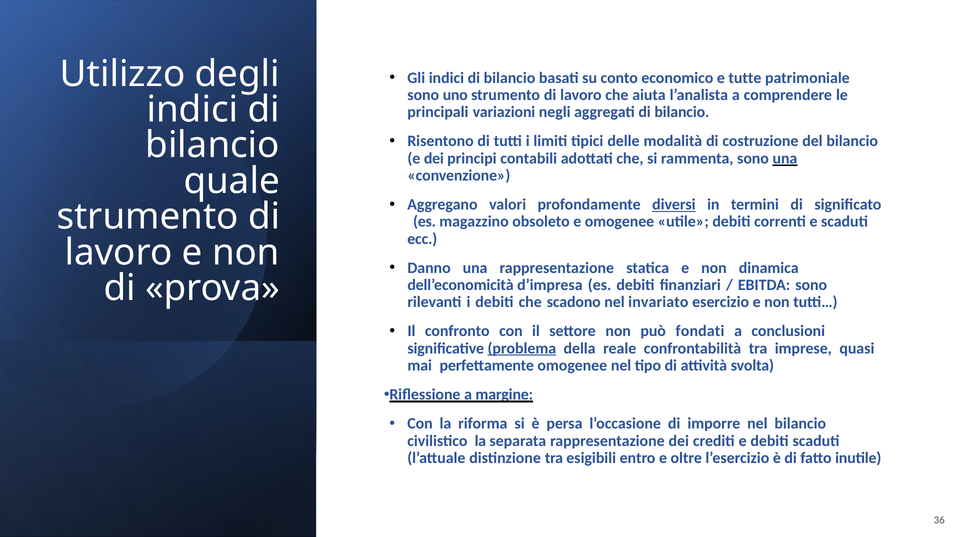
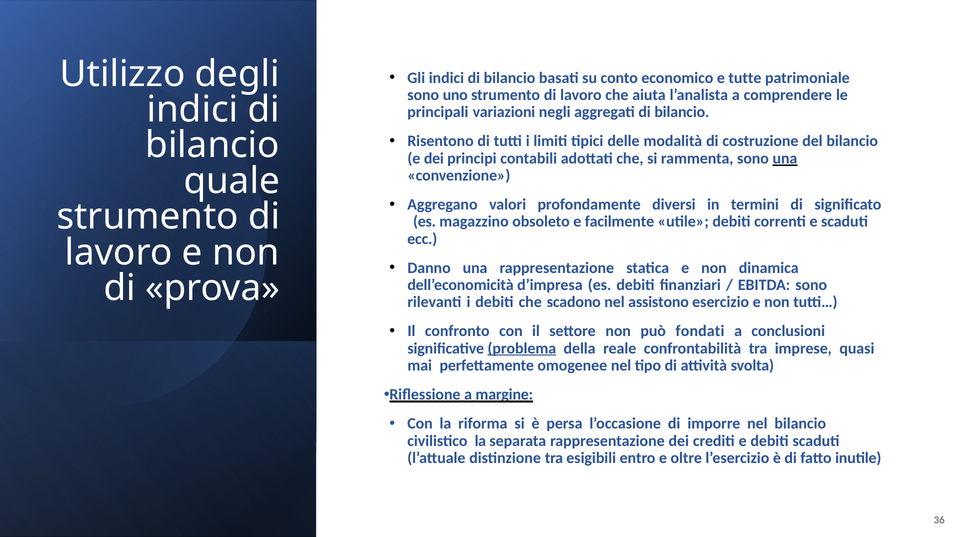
diversi underline: present -> none
e omogenee: omogenee -> facilmente
invariato: invariato -> assistono
